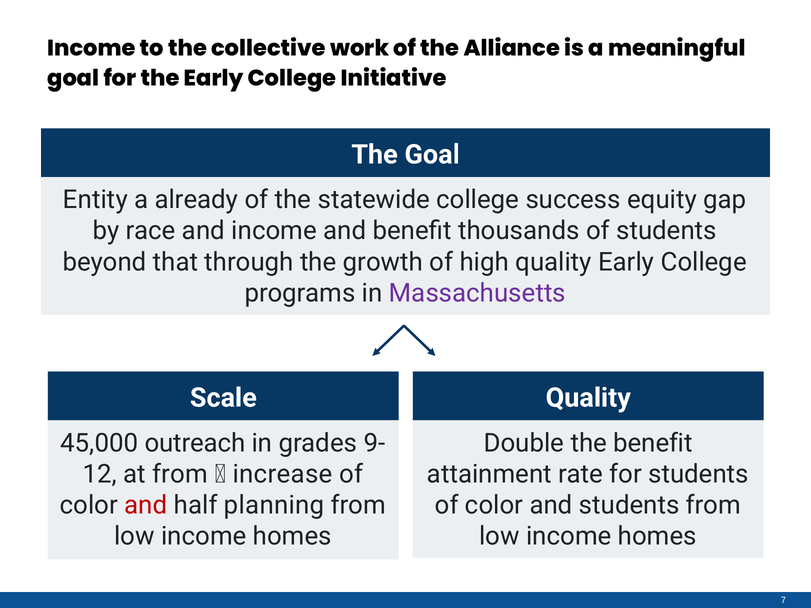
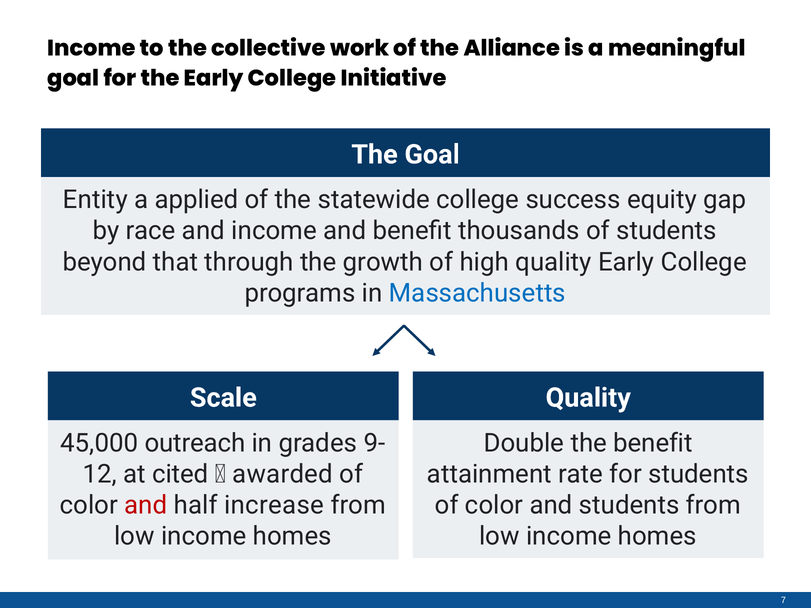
already: already -> applied
Massachusetts colour: purple -> blue
at from: from -> cited
increase: increase -> awarded
planning: planning -> increase
